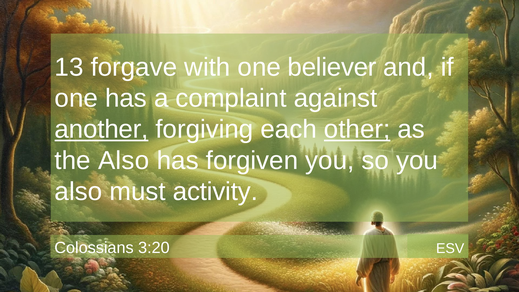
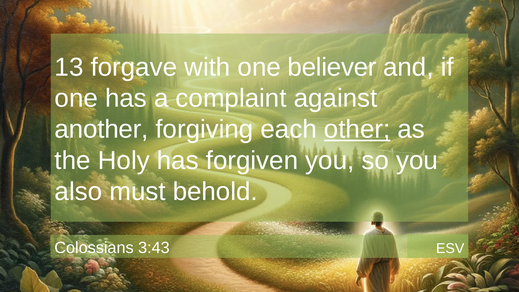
another underline: present -> none
the Also: Also -> Holy
activity: activity -> behold
3:20: 3:20 -> 3:43
